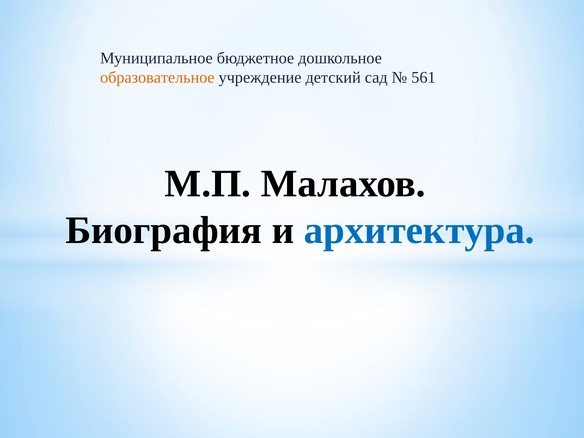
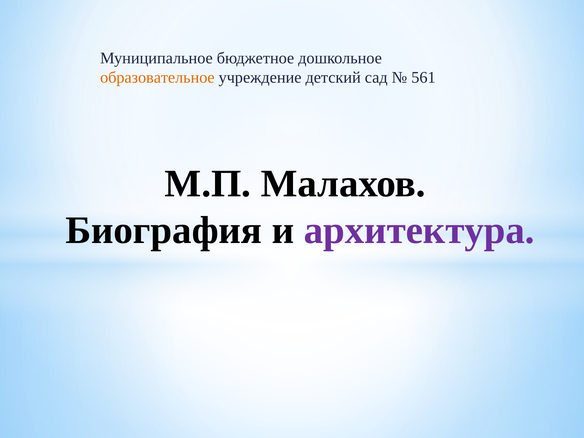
архитектура colour: blue -> purple
